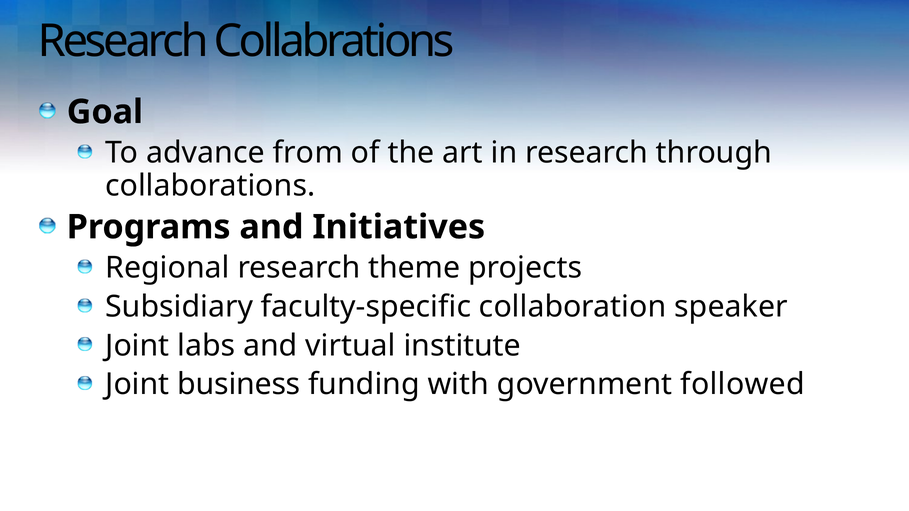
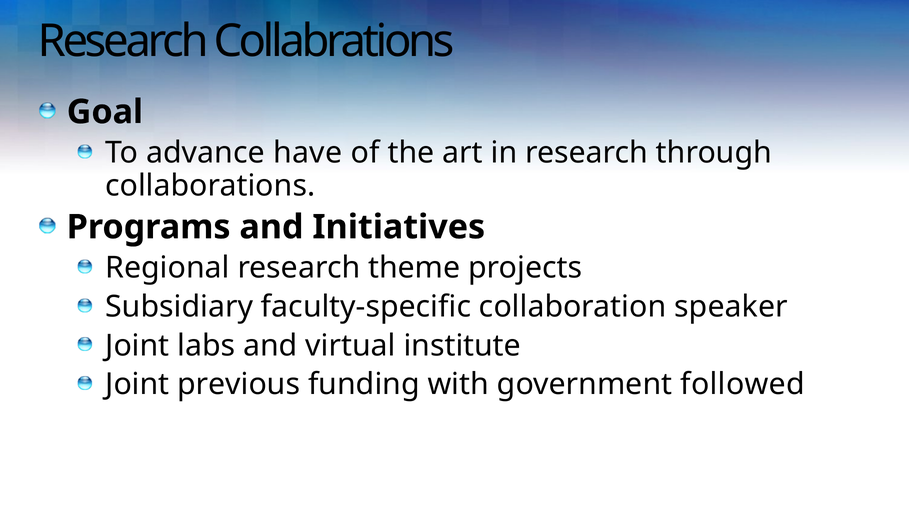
from: from -> have
business: business -> previous
